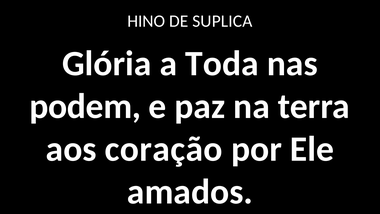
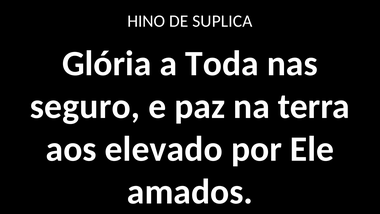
podem: podem -> seguro
coração: coração -> elevado
